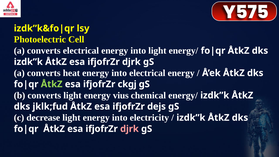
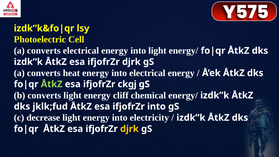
vius: vius -> cliff
ifjofrZr dejs: dejs -> into
djrk at (129, 129) colour: pink -> yellow
